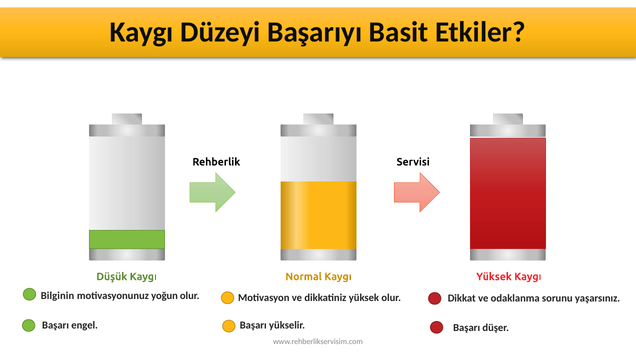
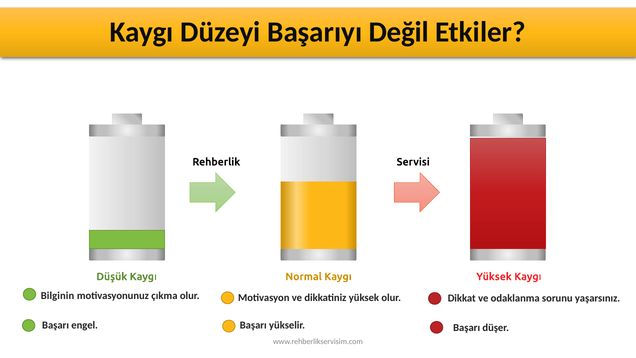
Basit: Basit -> Değil
yoğun: yoğun -> çıkma
